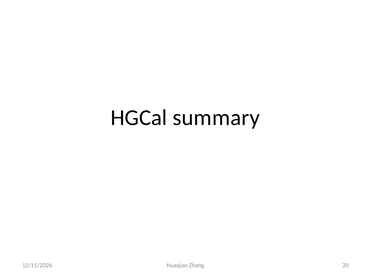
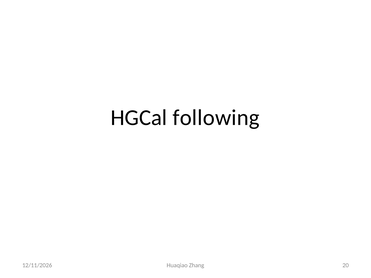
summary: summary -> following
